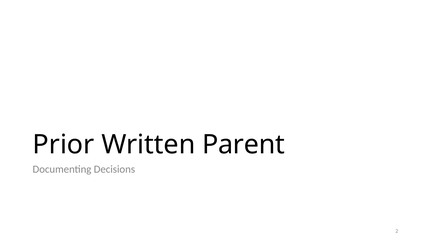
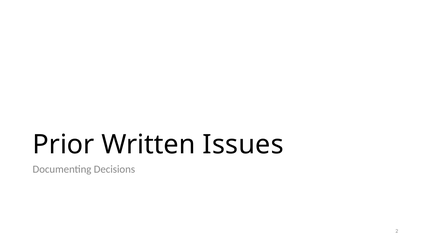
Parent: Parent -> Issues
